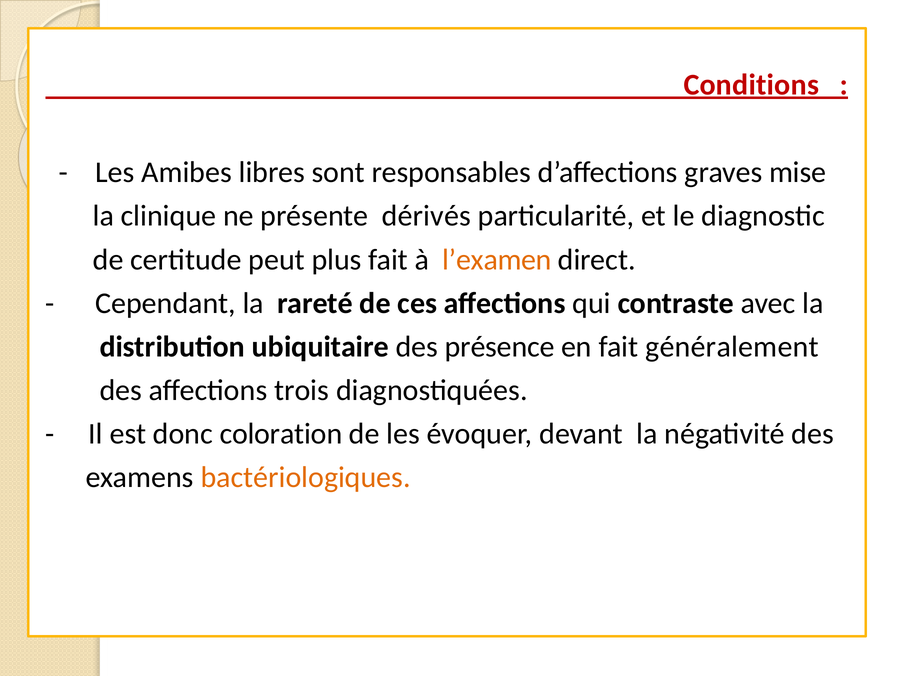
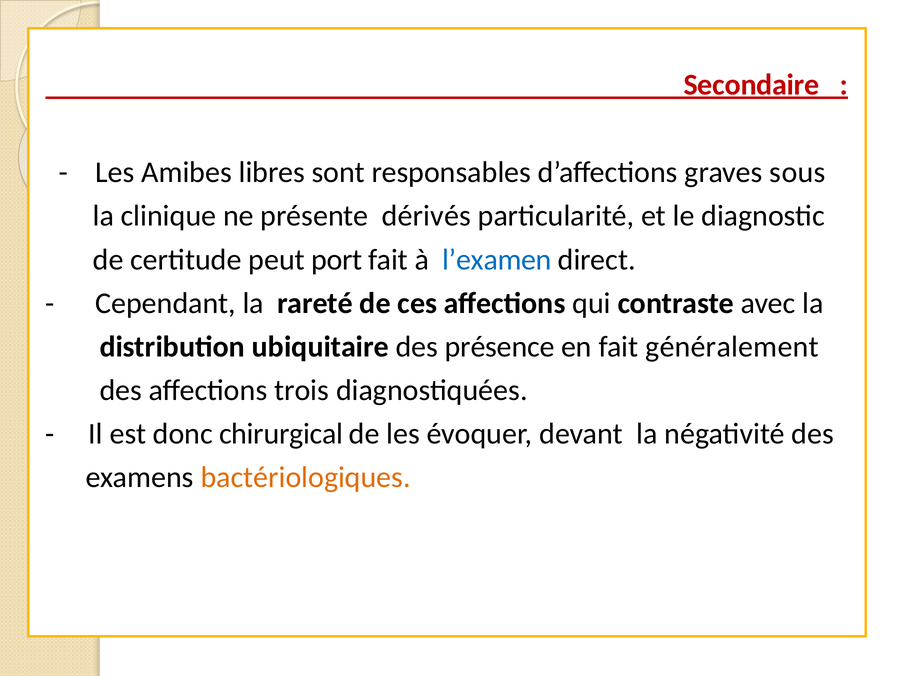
Conditions: Conditions -> Secondaire
mise: mise -> sous
plus: plus -> port
l’examen colour: orange -> blue
coloration: coloration -> chirurgical
